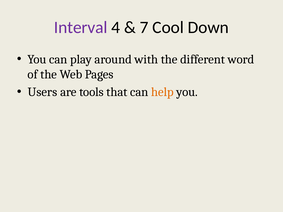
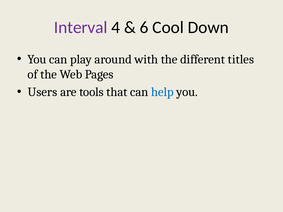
7: 7 -> 6
word: word -> titles
help colour: orange -> blue
